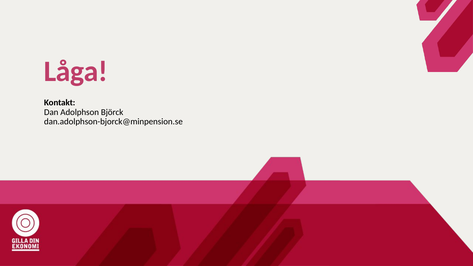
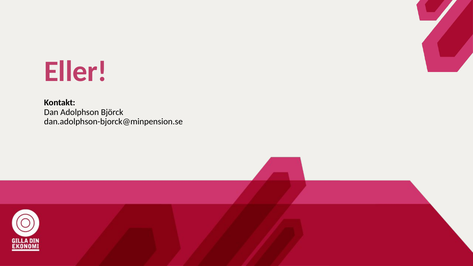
Låga: Låga -> Eller
